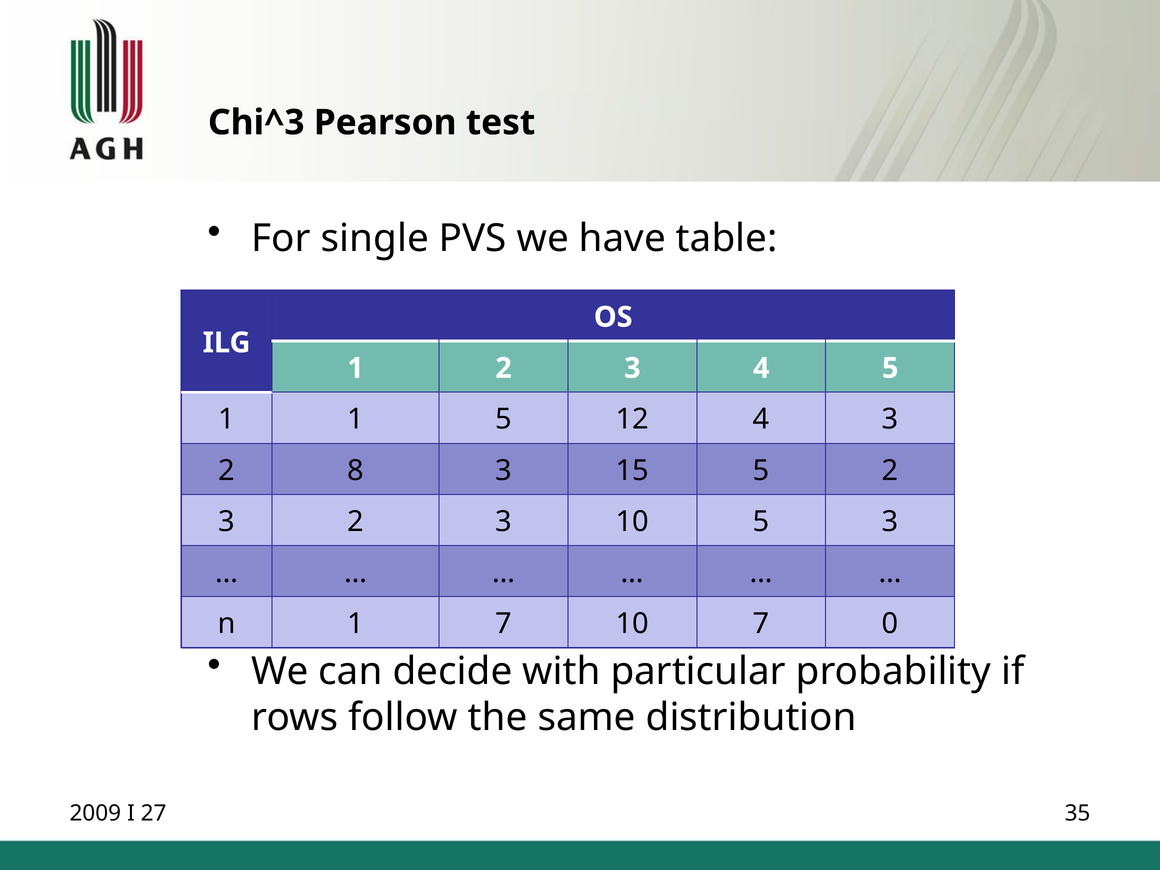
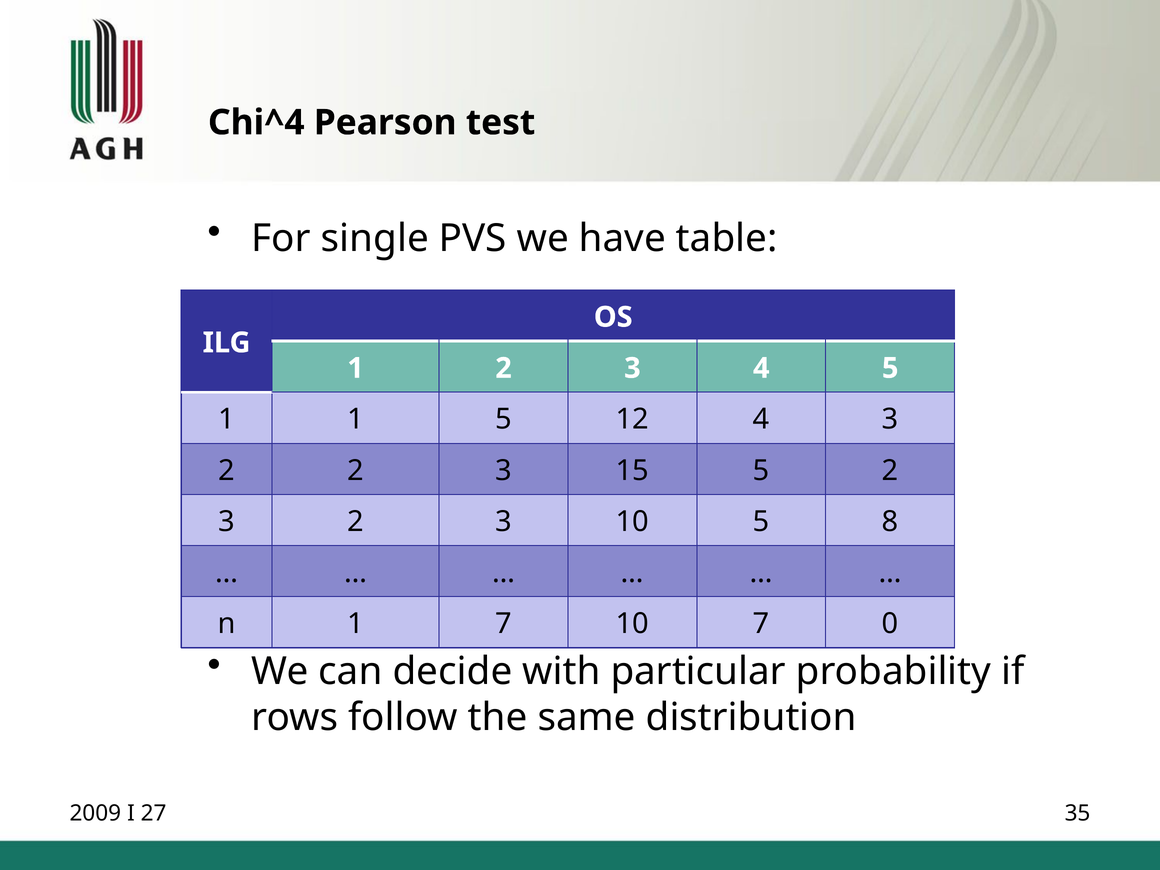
Chi^3: Chi^3 -> Chi^4
2 8: 8 -> 2
5 3: 3 -> 8
